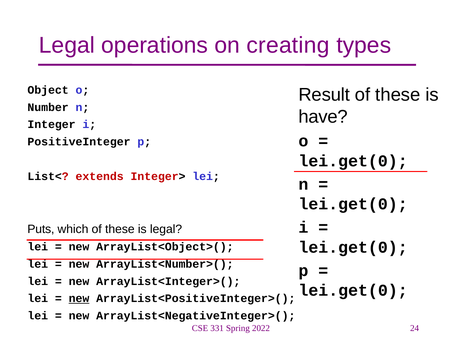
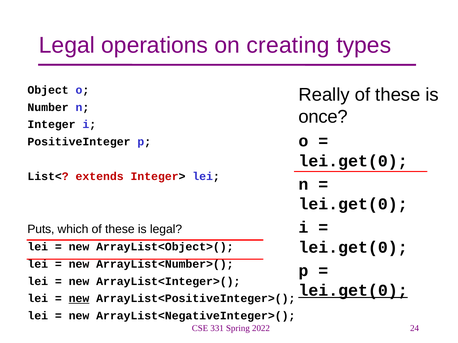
Result: Result -> Really
have: have -> once
lei.get(0 at (353, 291) underline: none -> present
